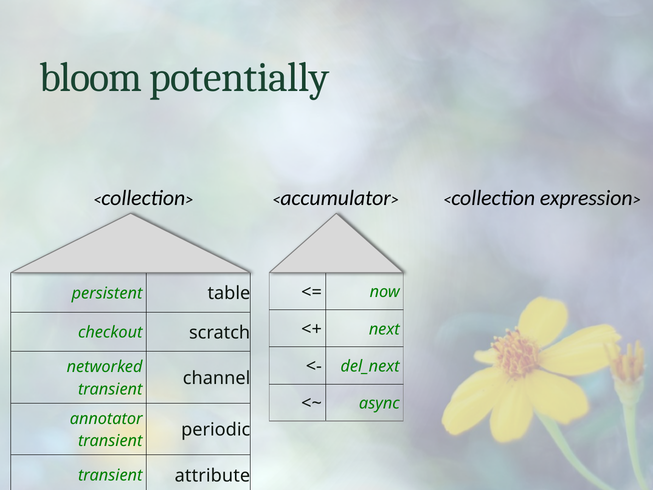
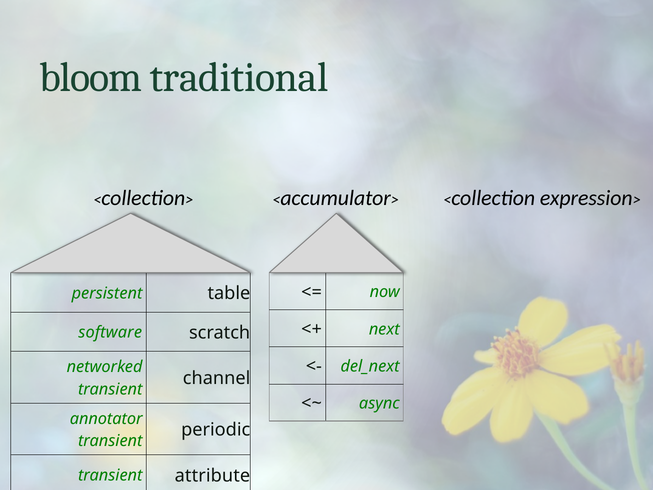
potentially: potentially -> traditional
checkout: checkout -> software
